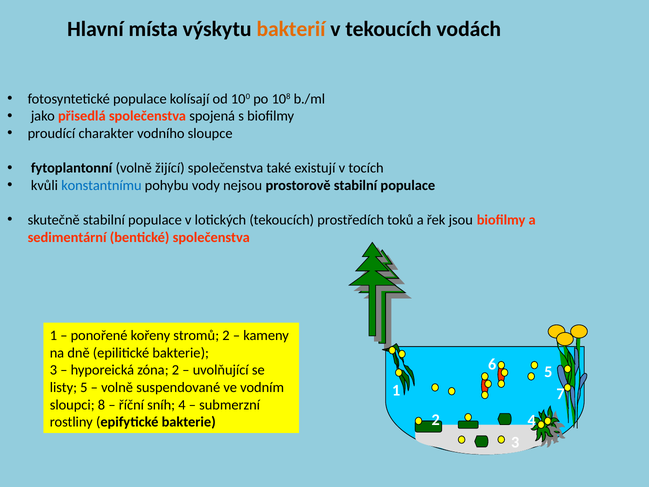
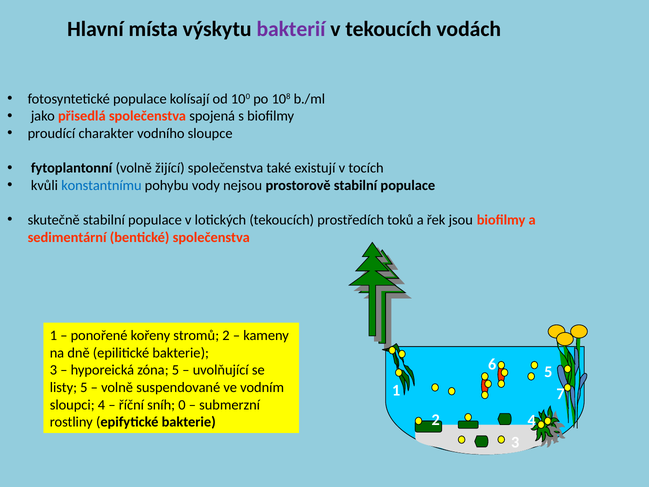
bakterií colour: orange -> purple
zóna 2: 2 -> 5
sloupci 8: 8 -> 4
sníh 4: 4 -> 0
